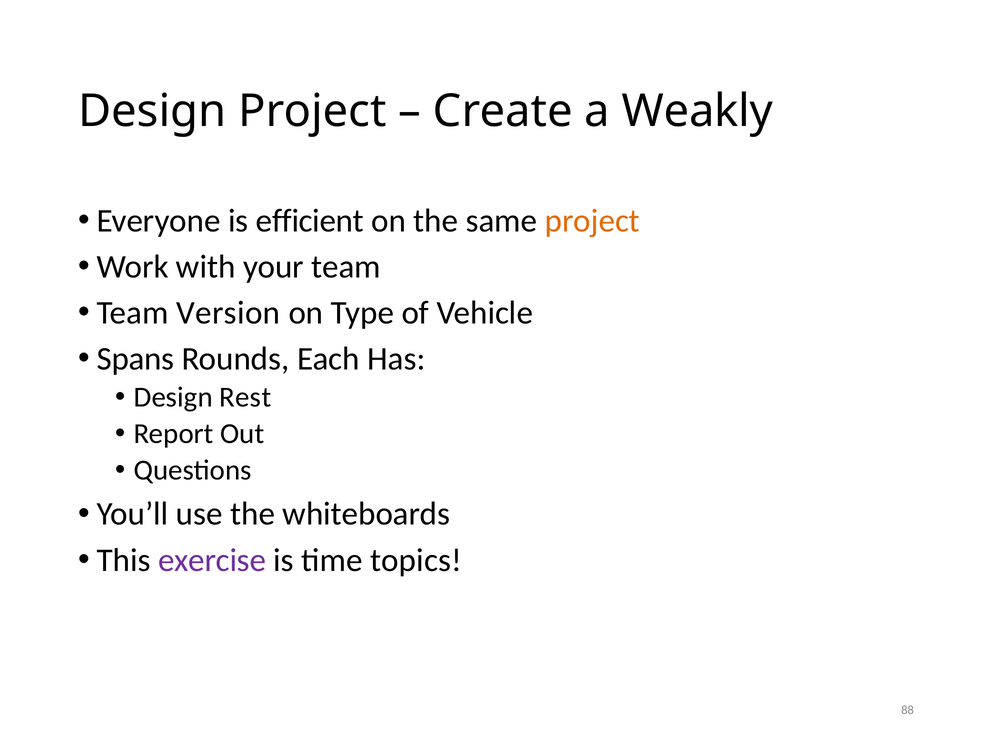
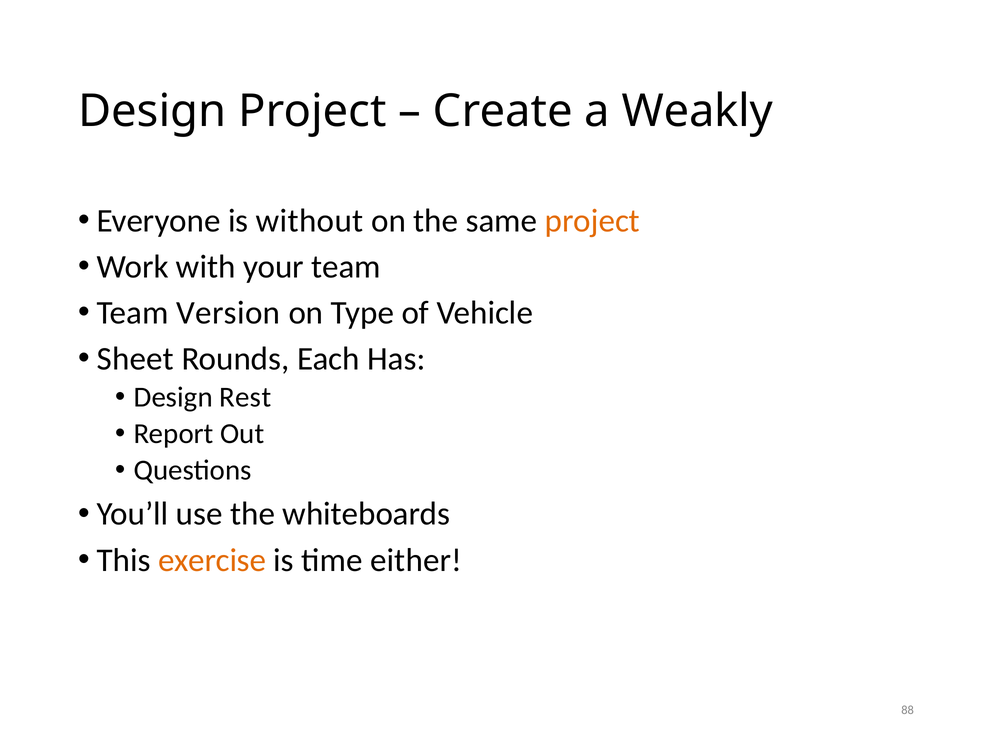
efficient: efficient -> without
Spans: Spans -> Sheet
exercise colour: purple -> orange
topics: topics -> either
